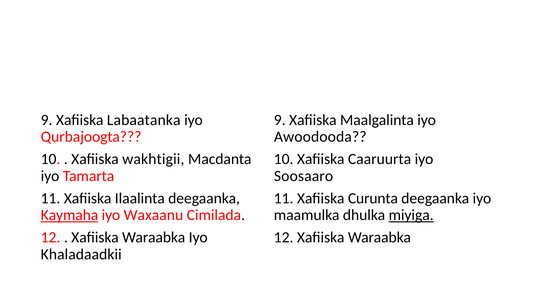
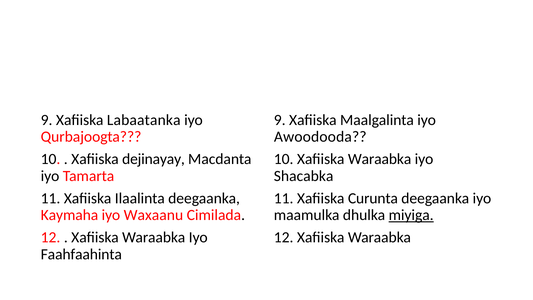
wakhtigii: wakhtigii -> dejinayay
10 Xafiiska Caaruurta: Caaruurta -> Waraabka
Soosaaro: Soosaaro -> Shacabka
Kaymaha underline: present -> none
Khaladaadkii: Khaladaadkii -> Faahfaahinta
